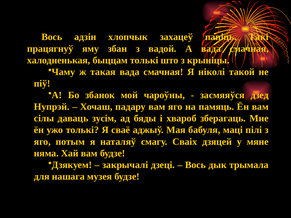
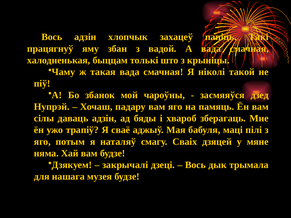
даваць зусім: зусім -> адзін
ужо толькі: толькі -> трапіў
